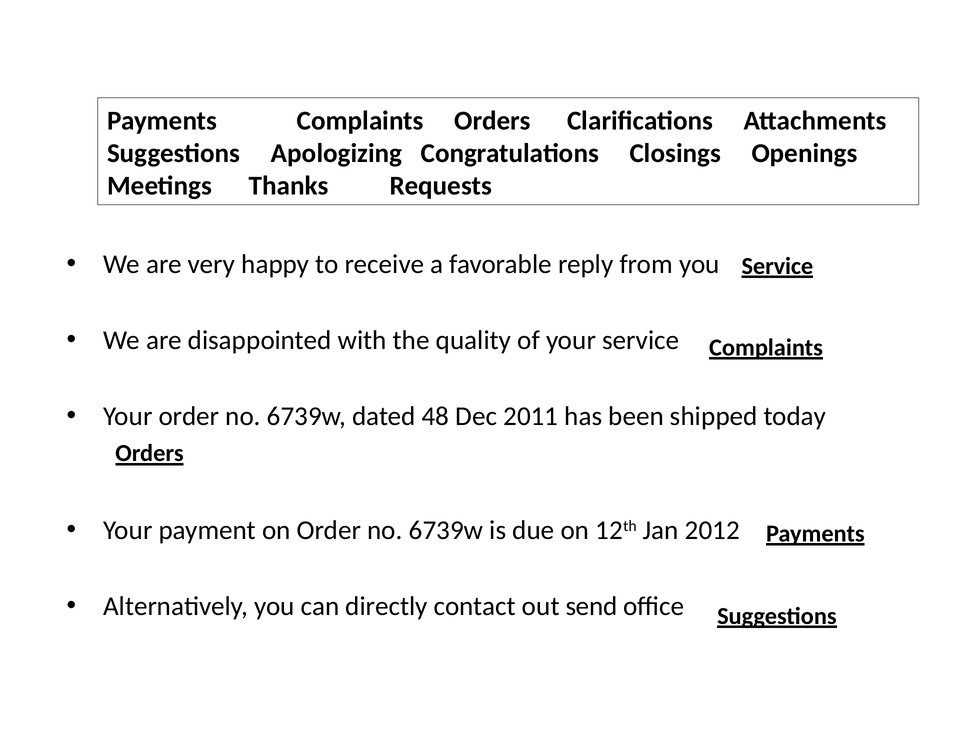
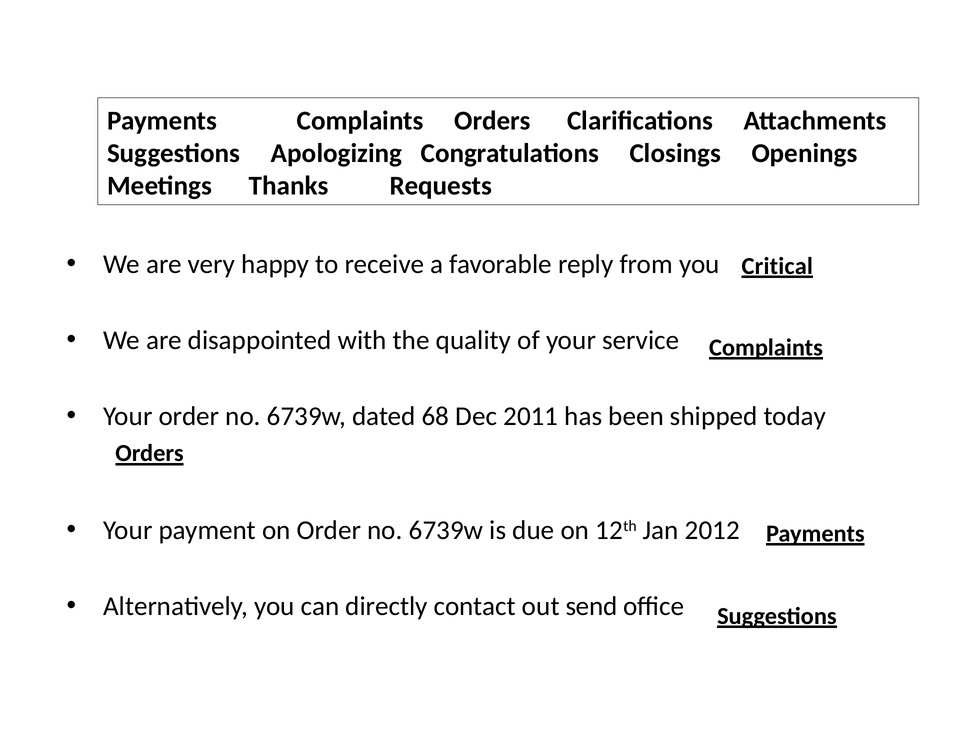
Service at (777, 266): Service -> Critical
48: 48 -> 68
